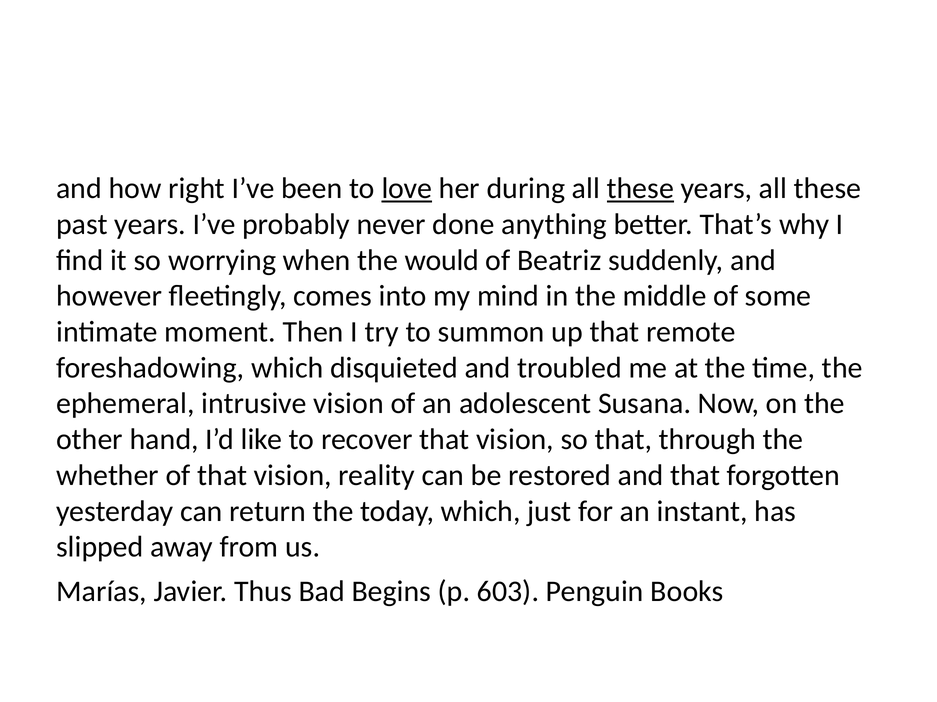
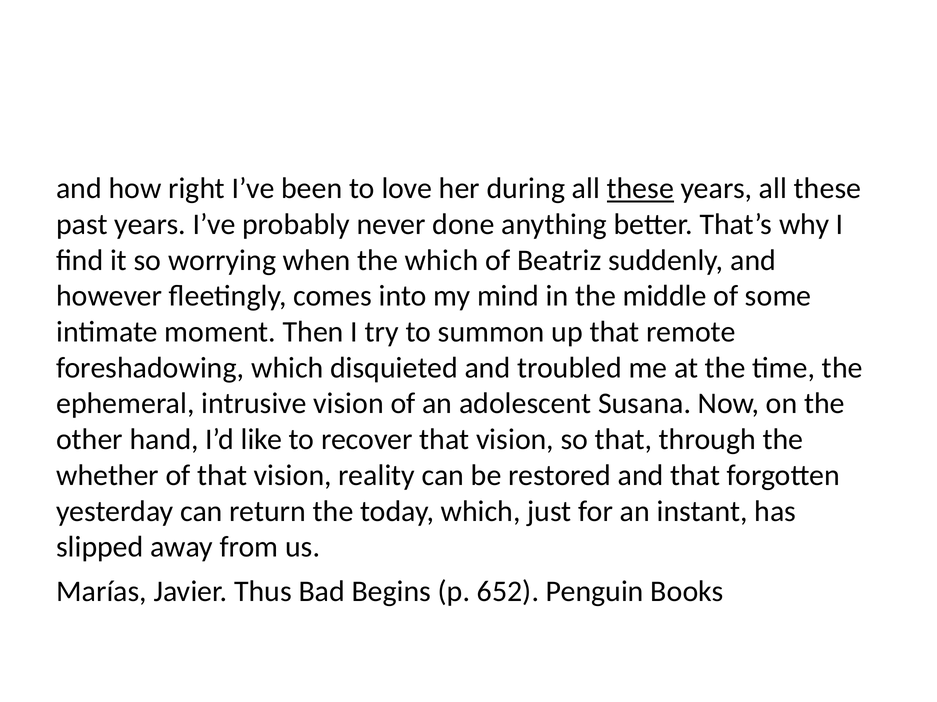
love underline: present -> none
the would: would -> which
603: 603 -> 652
